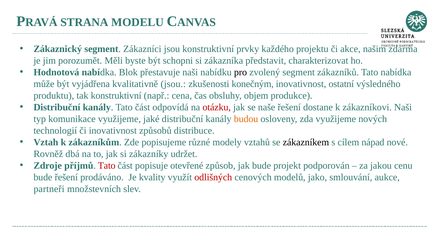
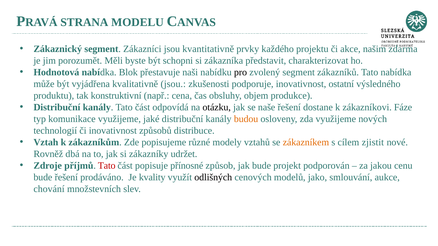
jsou konstruktivní: konstruktivní -> kvantitativně
konečným: konečným -> podporuje
otázku colour: red -> black
zákazníkovi Naši: Naši -> Fáze
zákazníkem colour: black -> orange
nápad: nápad -> zjistit
otevřené: otevřené -> přínosné
odlišných colour: red -> black
partneři: partneři -> chování
